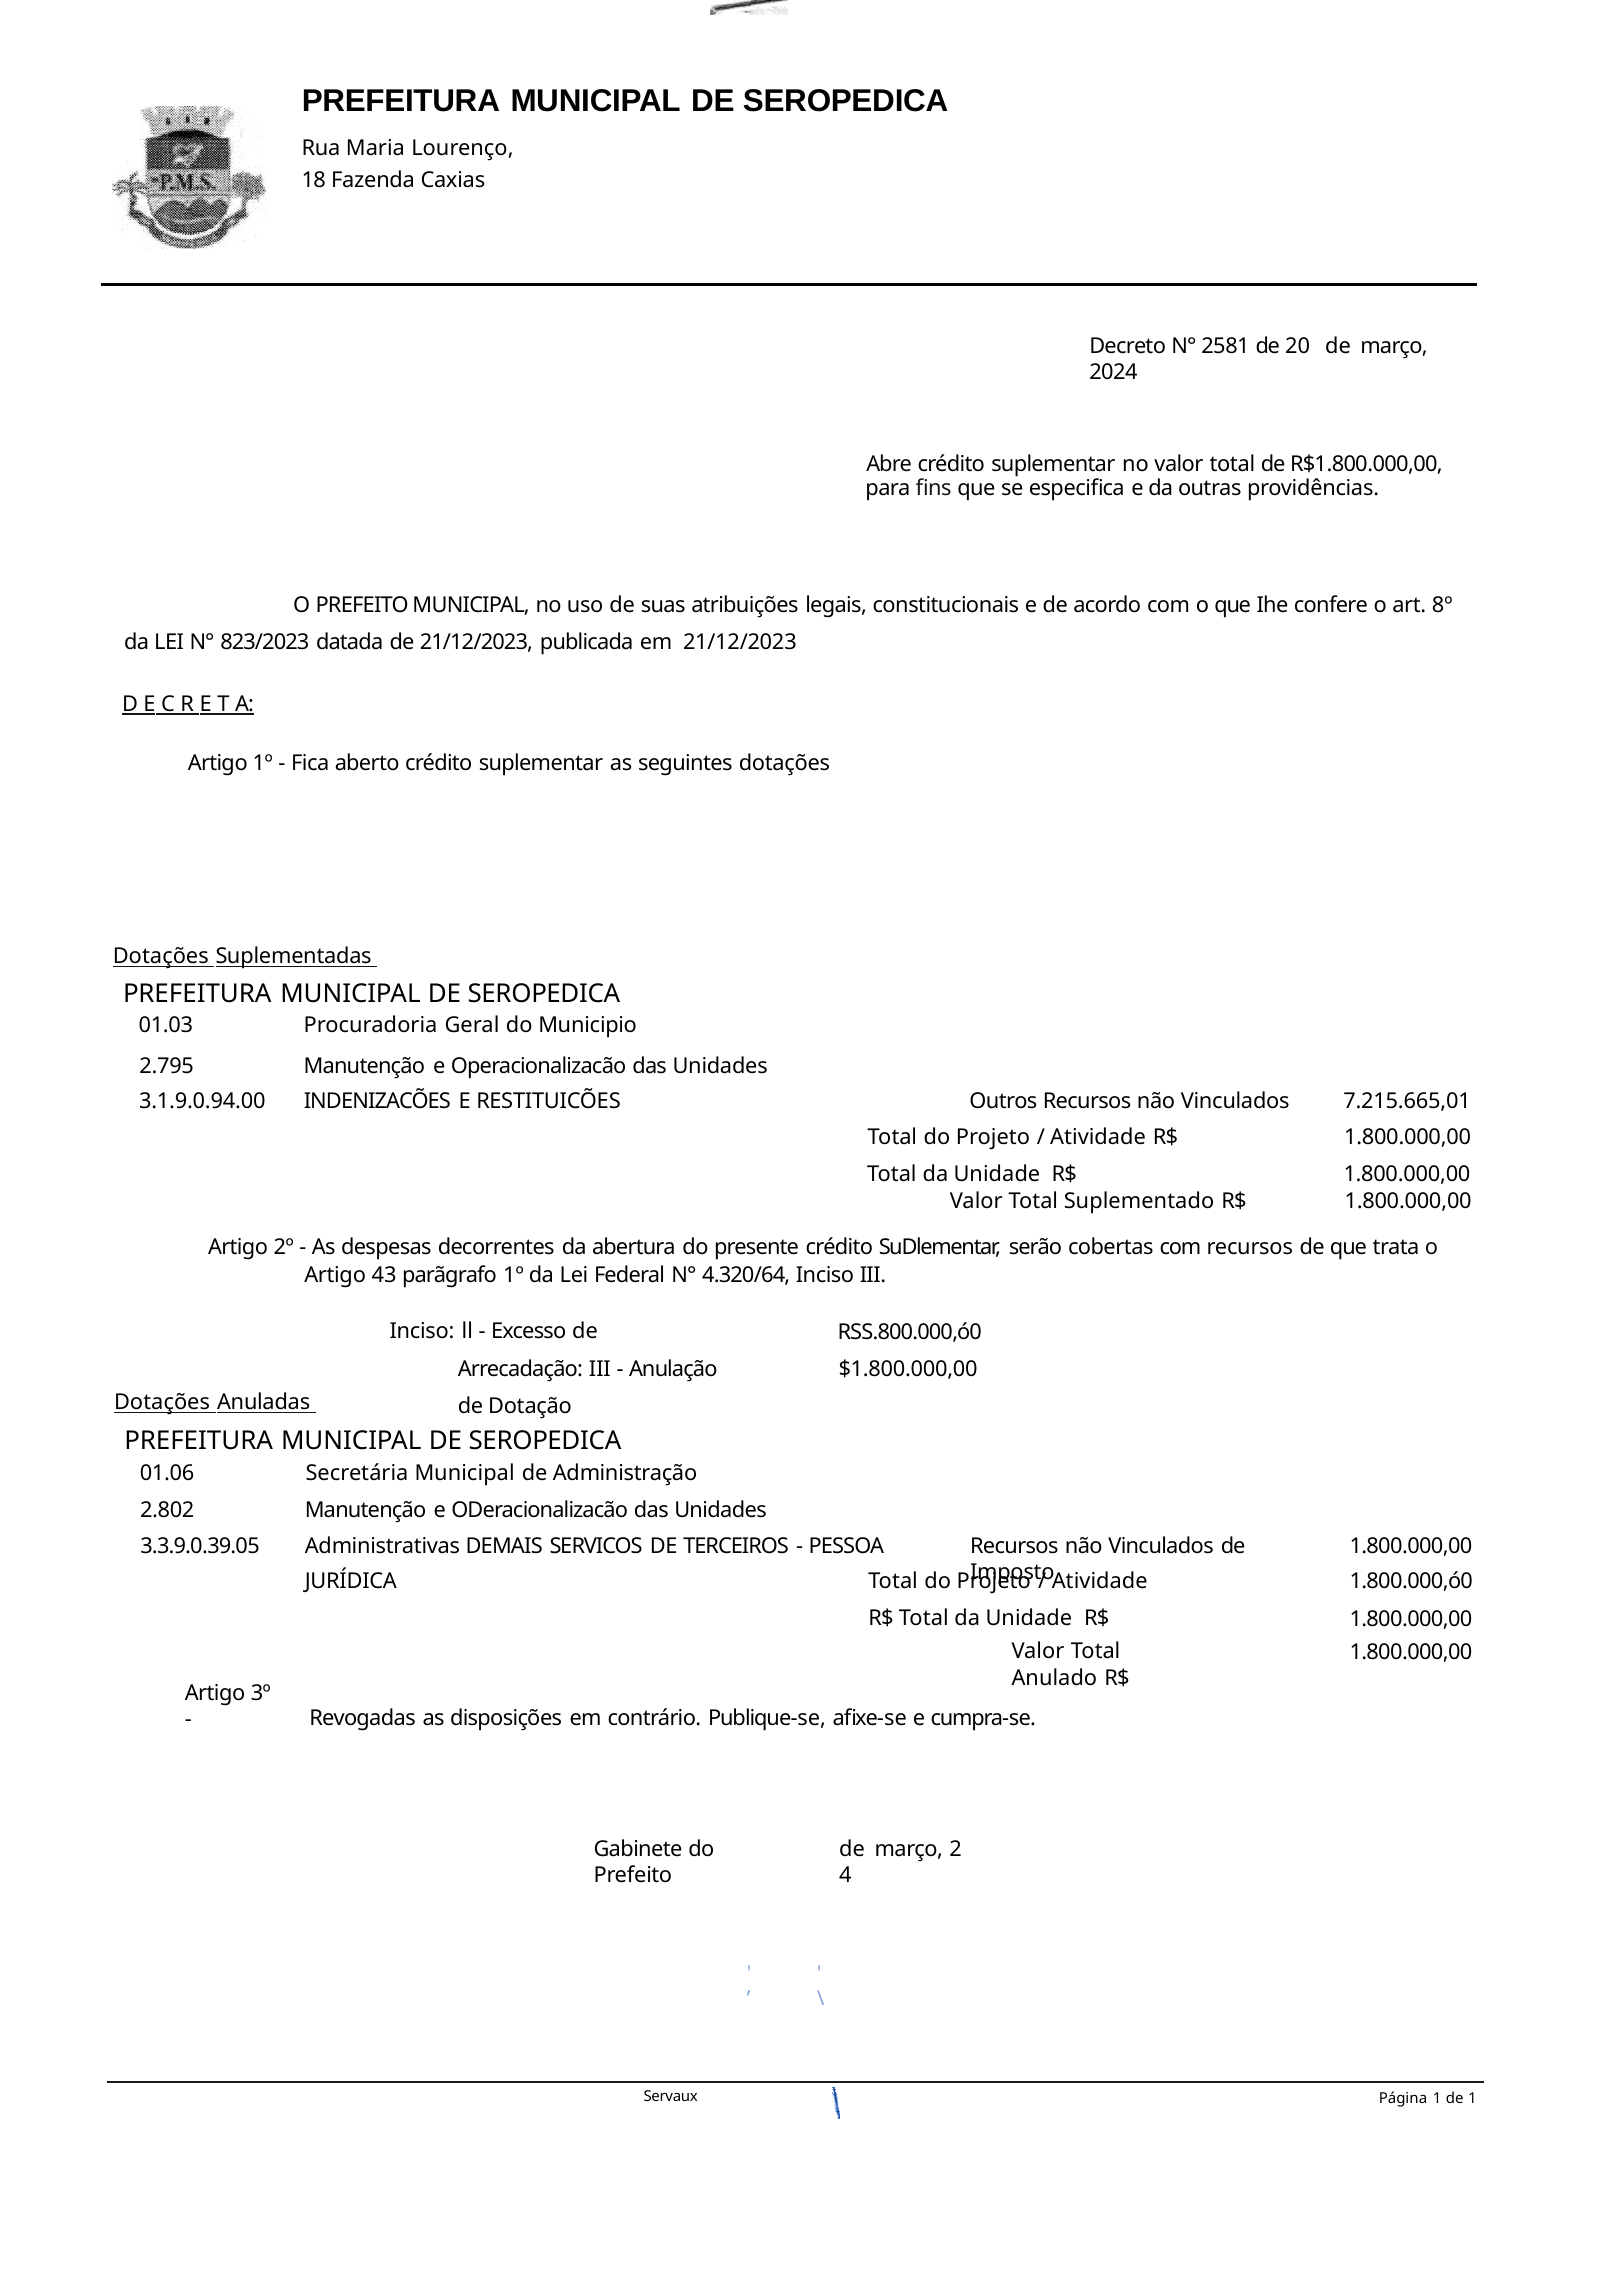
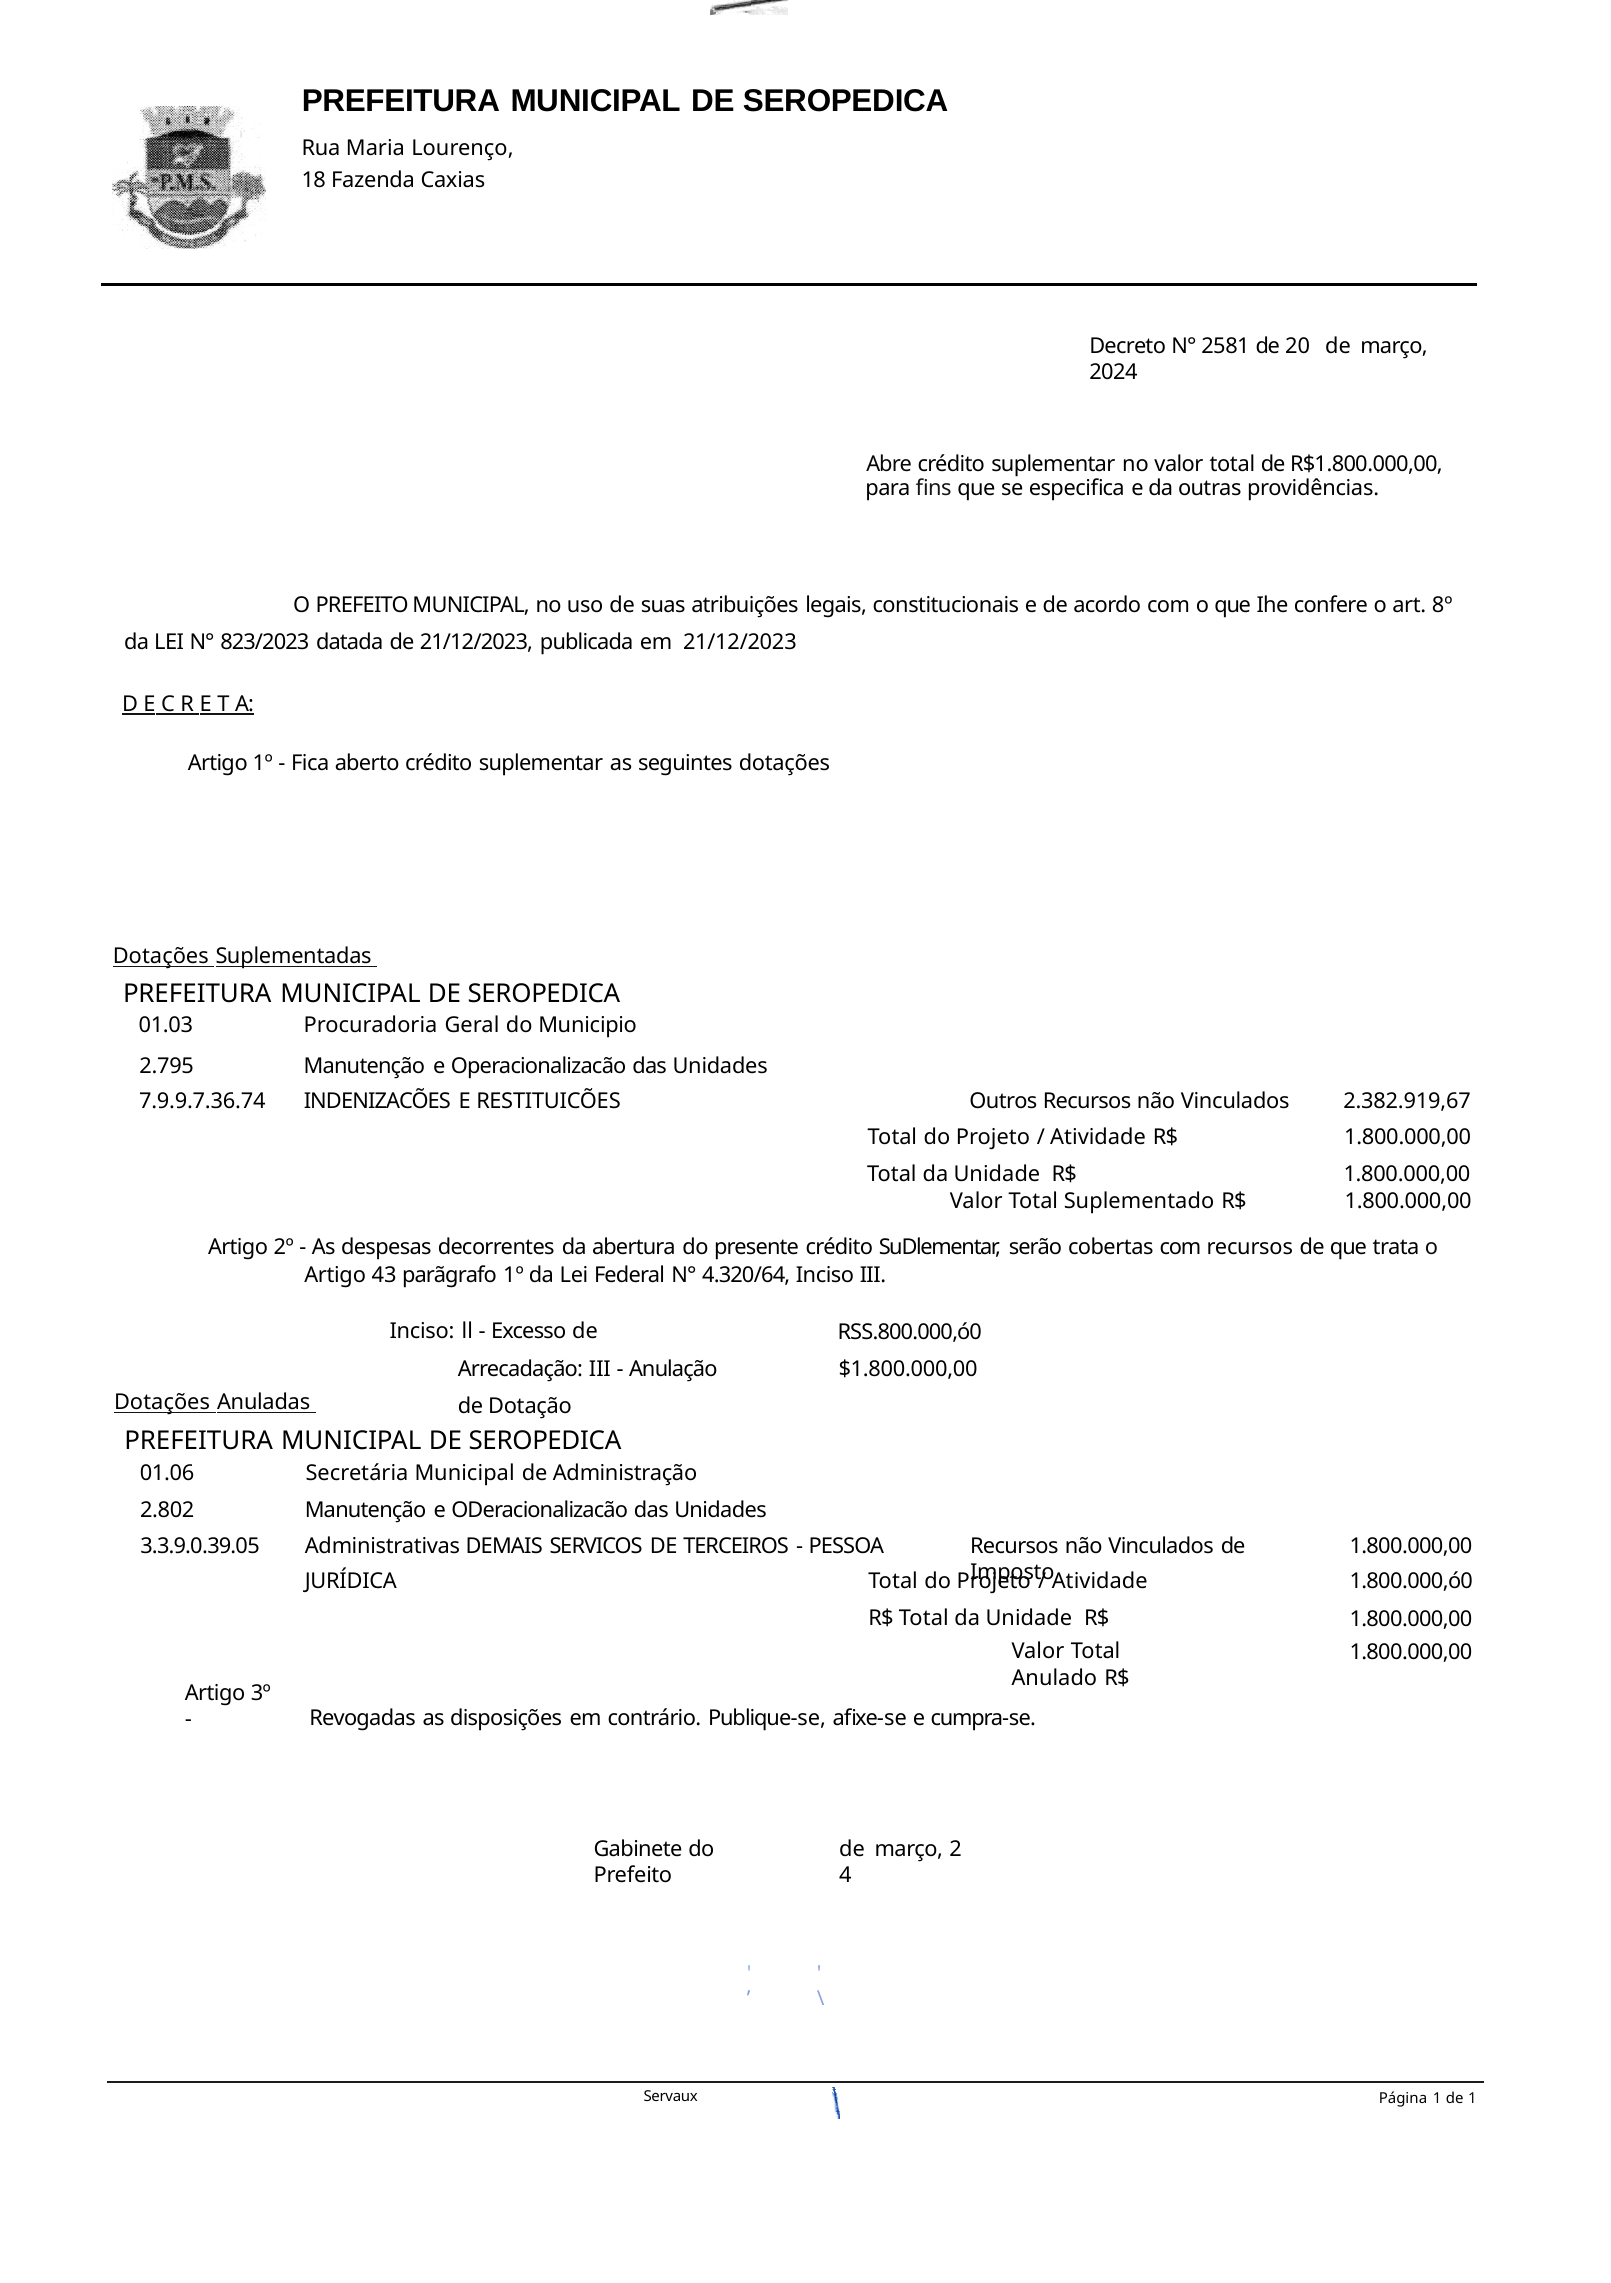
3.1.9.0.94.00: 3.1.9.0.94.00 -> 7.9.9.7.36.74
7.215.665,01: 7.215.665,01 -> 2.382.919,67
